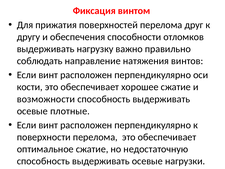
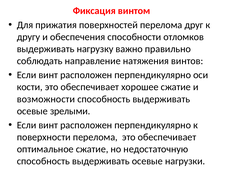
плотные: плотные -> зрелыми
